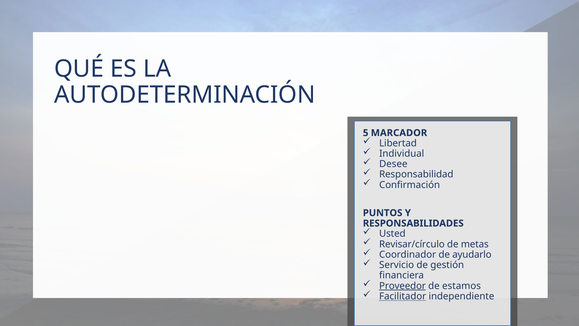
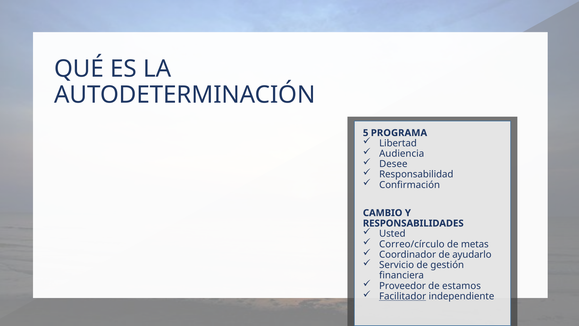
MARCADOR: MARCADOR -> PROGRAMA
Individual: Individual -> Audiencia
PUNTOS: PUNTOS -> CAMBIO
Revisar/círculo: Revisar/círculo -> Correo/círculo
Proveedor underline: present -> none
